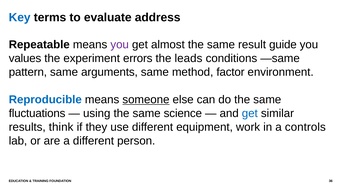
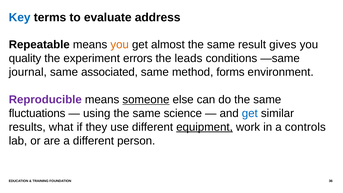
you at (120, 45) colour: purple -> orange
guide: guide -> gives
values: values -> quality
pattern: pattern -> journal
arguments: arguments -> associated
factor: factor -> forms
Reproducible colour: blue -> purple
think: think -> what
equipment underline: none -> present
